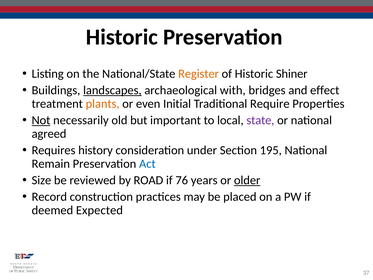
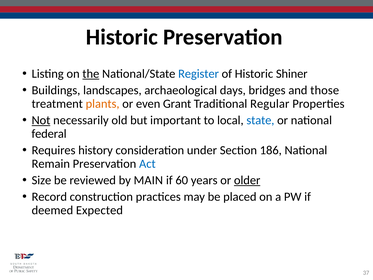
the underline: none -> present
Register colour: orange -> blue
landscapes underline: present -> none
with: with -> days
effect: effect -> those
Initial: Initial -> Grant
Require: Require -> Regular
state colour: purple -> blue
agreed: agreed -> federal
195: 195 -> 186
ROAD: ROAD -> MAIN
76: 76 -> 60
